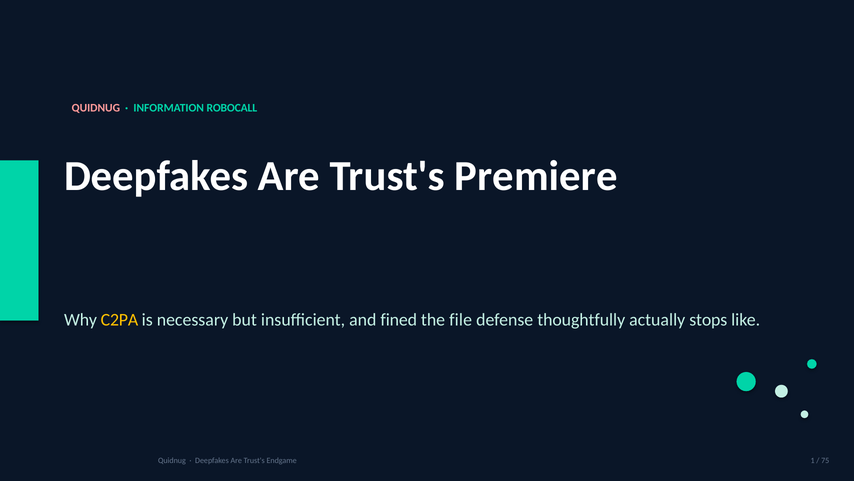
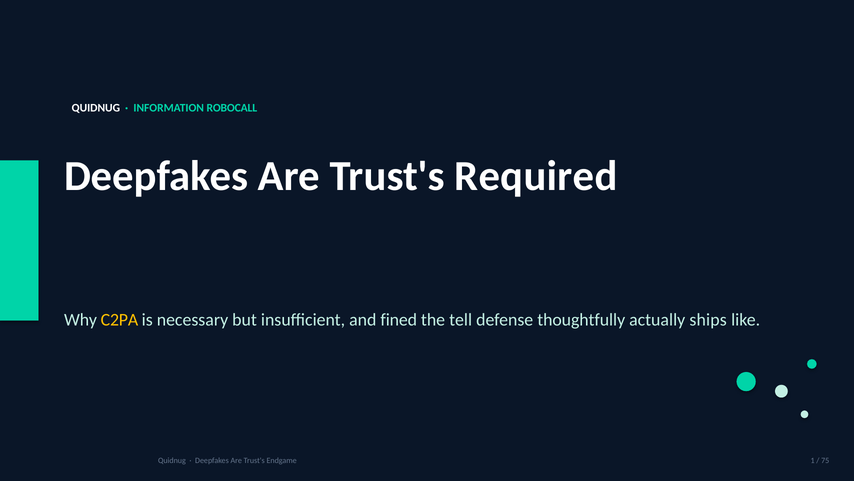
QUIDNUG at (96, 108) colour: pink -> white
Premiere: Premiere -> Required
file: file -> tell
stops: stops -> ships
